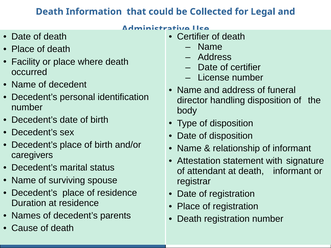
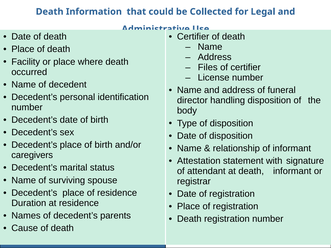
Date at (208, 67): Date -> Files
